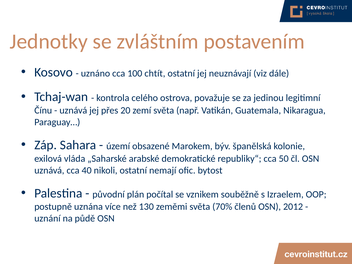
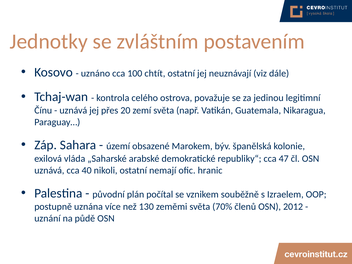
50: 50 -> 47
bytost: bytost -> hranic
